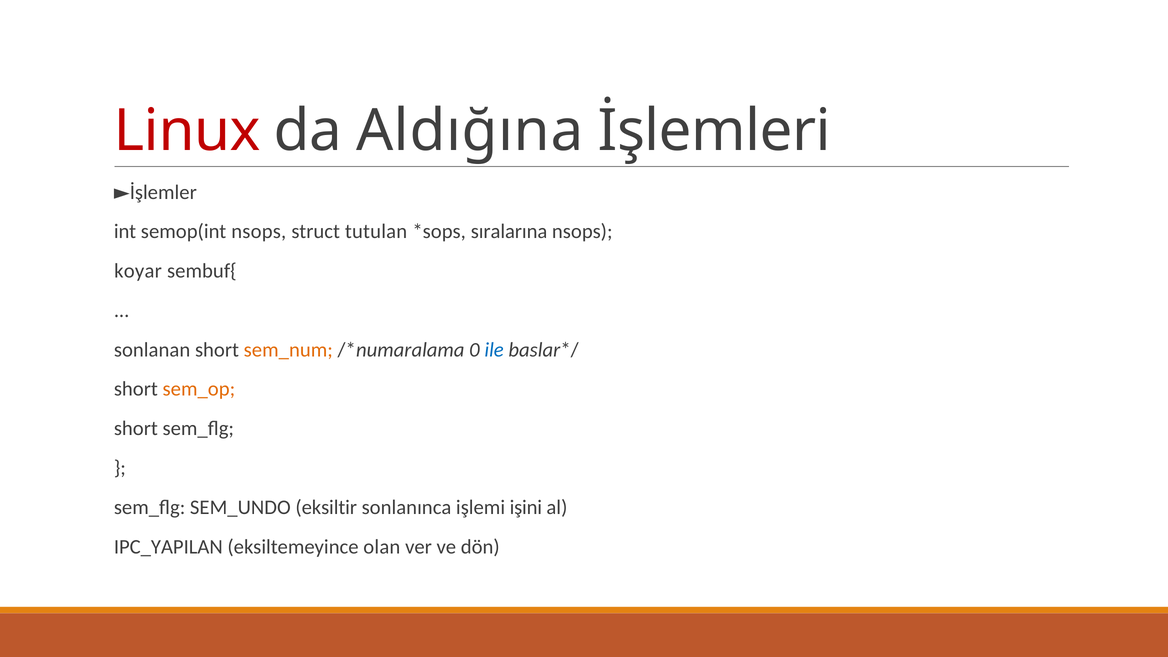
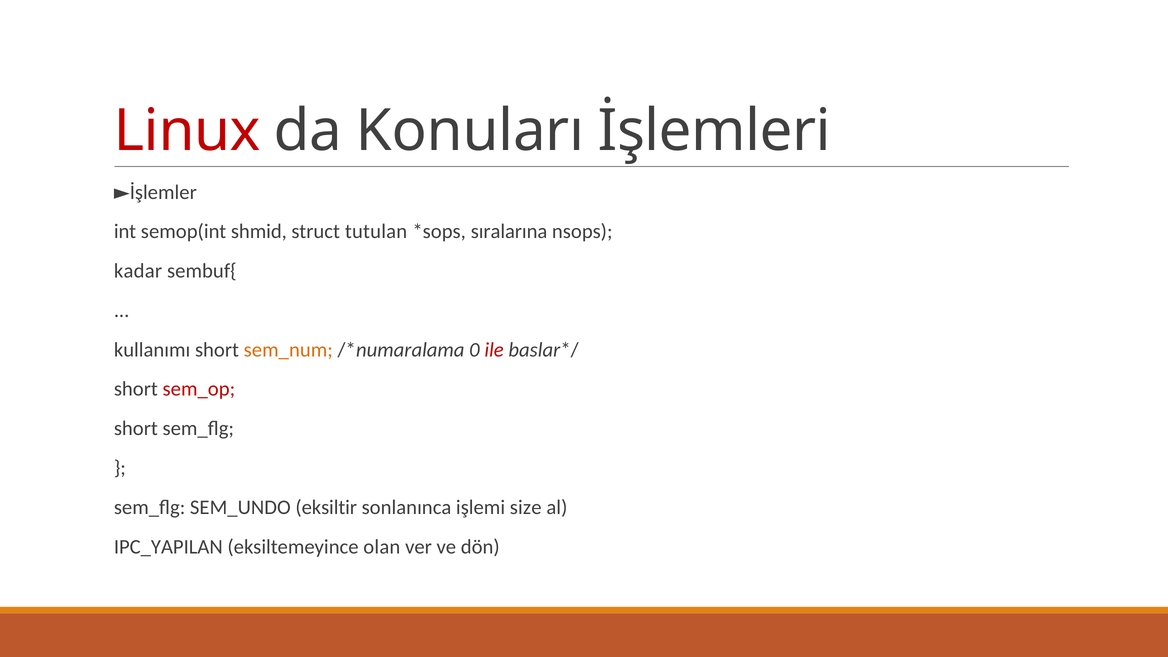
Aldığına: Aldığına -> Konuları
semop(int nsops: nsops -> shmid
koyar: koyar -> kadar
sonlanan: sonlanan -> kullanımı
ile colour: blue -> red
sem_op colour: orange -> red
işini: işini -> size
